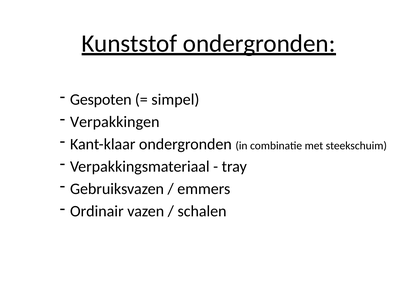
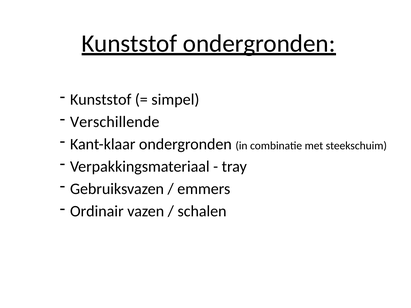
Gespoten at (101, 100): Gespoten -> Kunststof
Verpakkingen: Verpakkingen -> Verschillende
